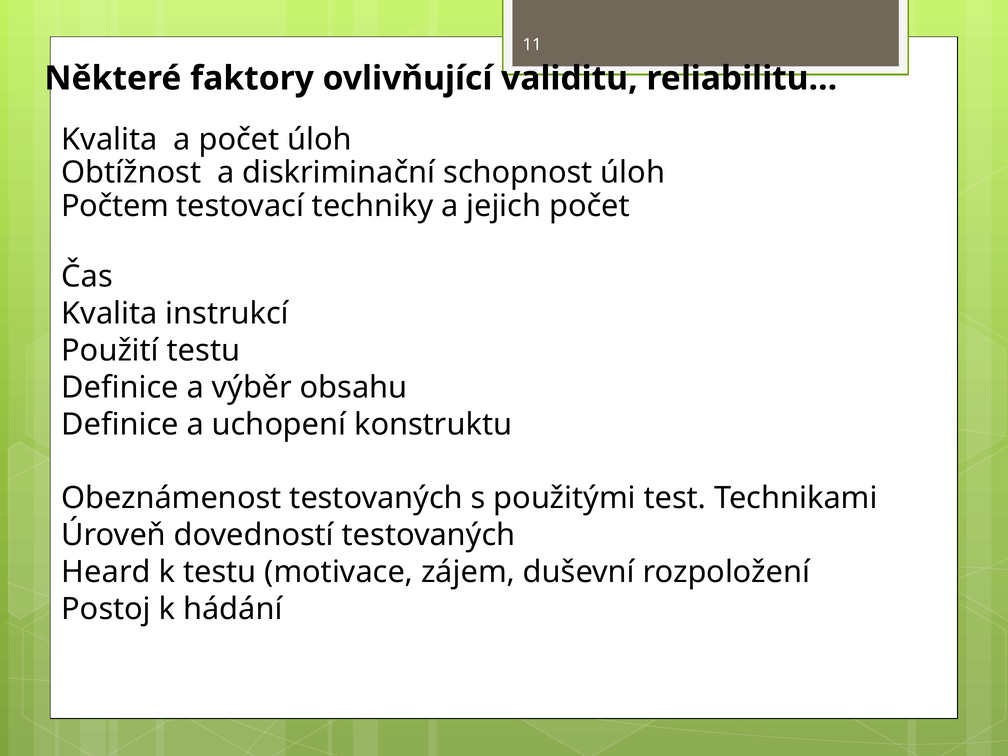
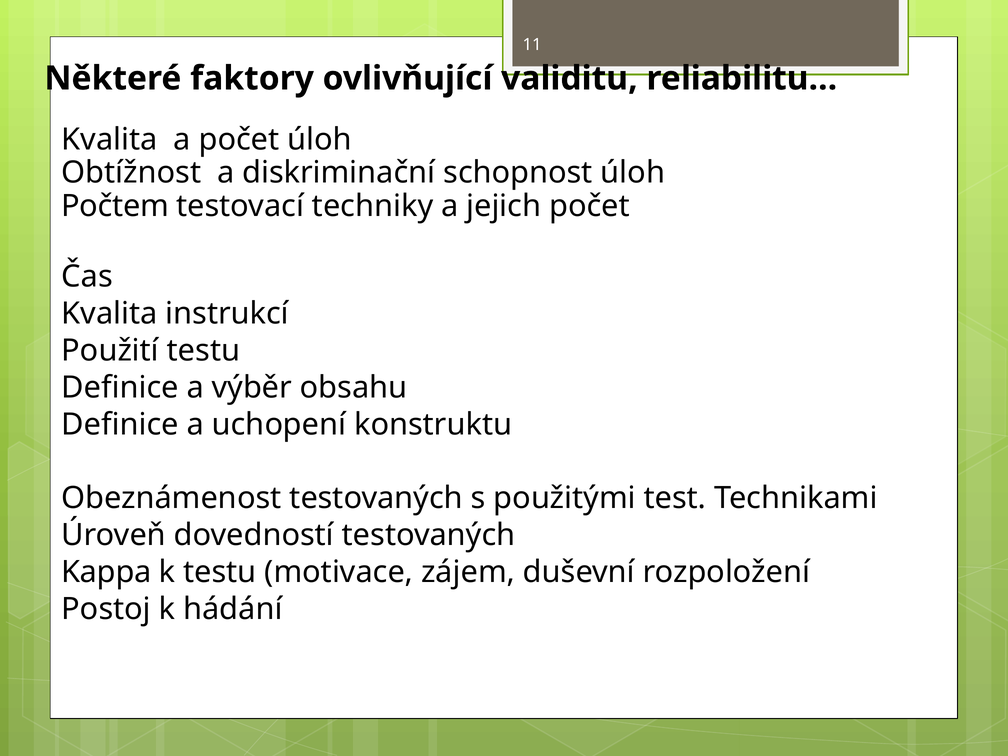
Heard: Heard -> Kappa
